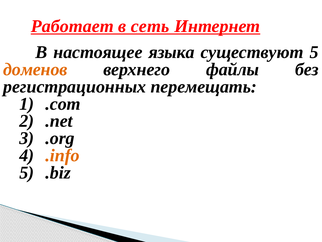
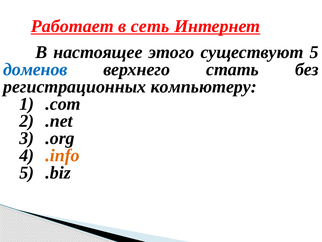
языка: языка -> этого
доменов colour: orange -> blue
файлы: файлы -> стать
перемещать: перемещать -> компьютеру
